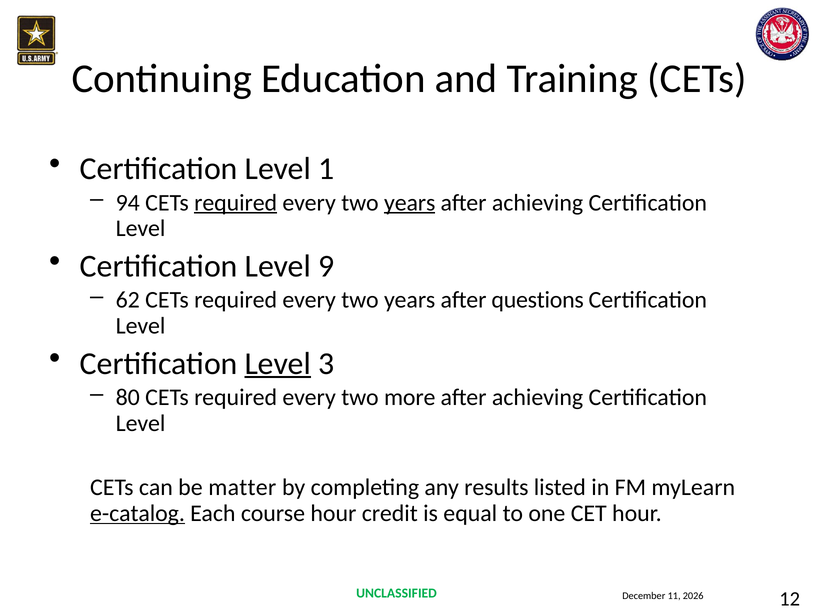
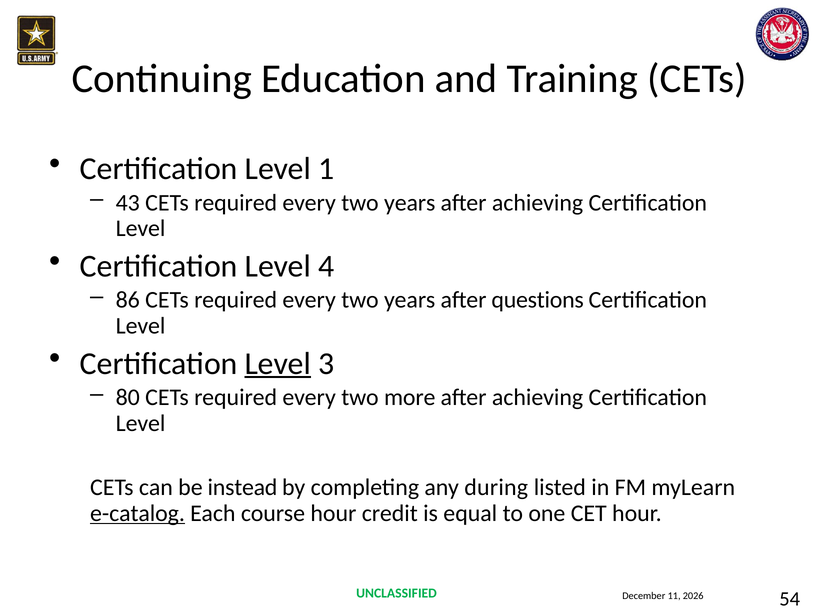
94: 94 -> 43
required at (236, 203) underline: present -> none
years at (410, 203) underline: present -> none
9: 9 -> 4
62: 62 -> 86
matter: matter -> instead
results: results -> during
12: 12 -> 54
